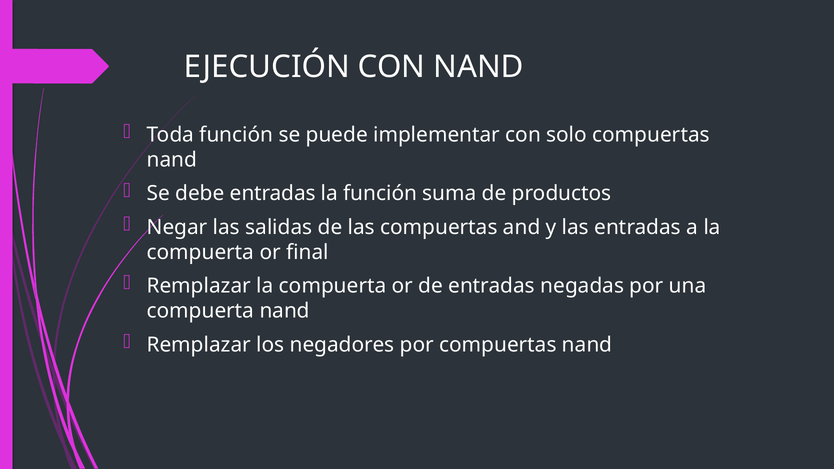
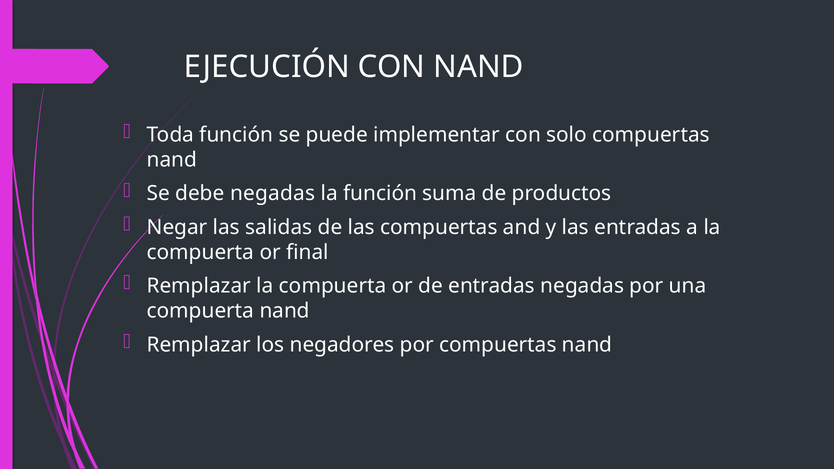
debe entradas: entradas -> negadas
